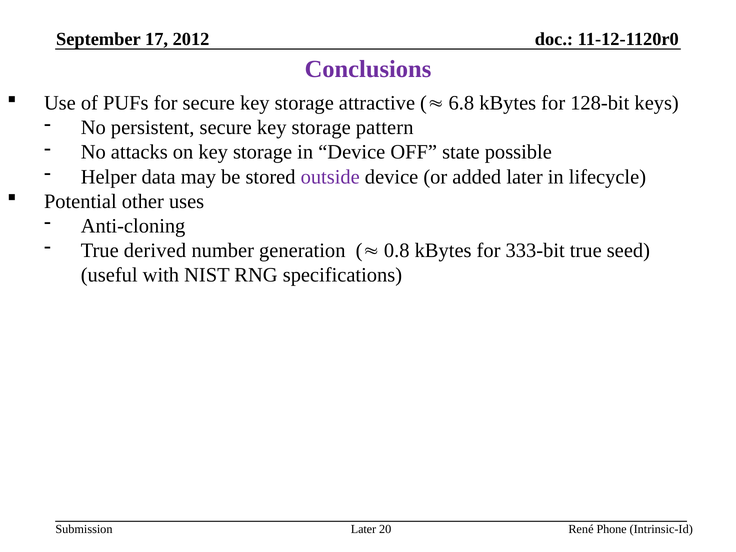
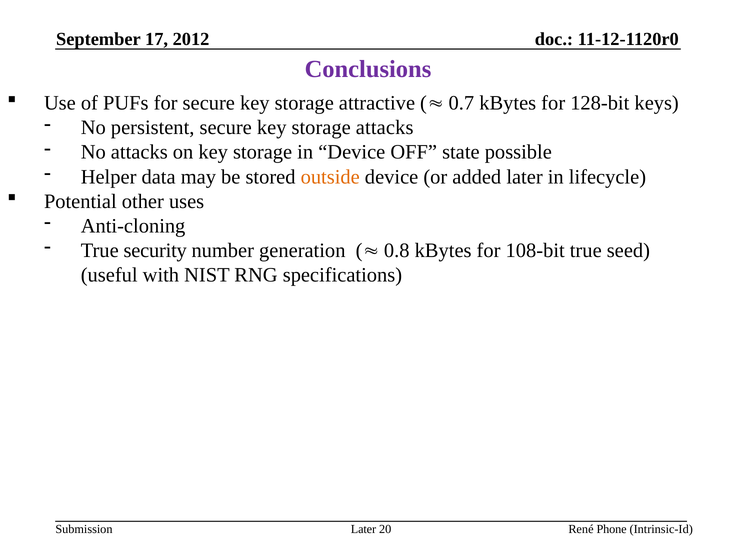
6.8: 6.8 -> 0.7
storage pattern: pattern -> attacks
outside colour: purple -> orange
derived: derived -> security
333-bit: 333-bit -> 108-bit
